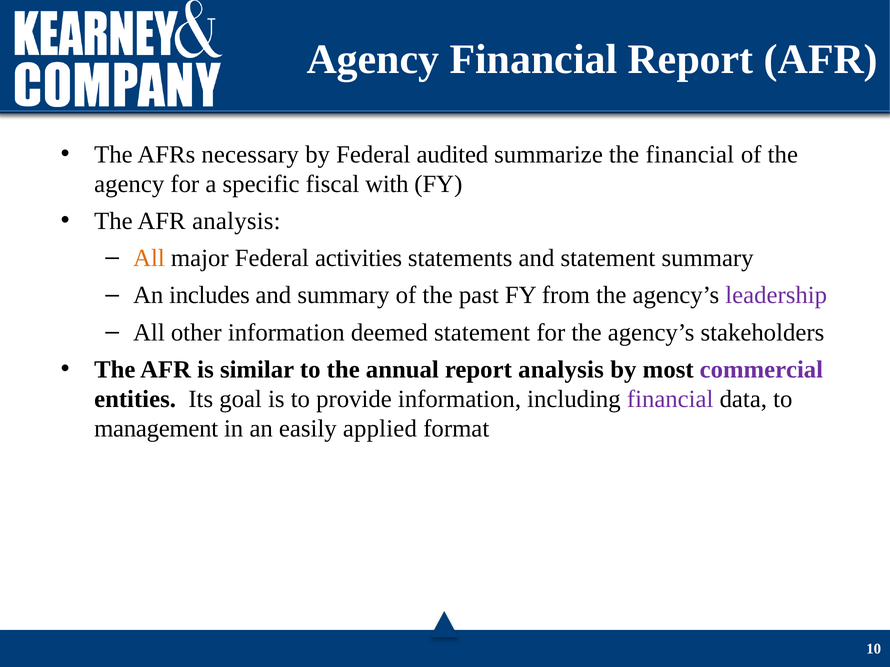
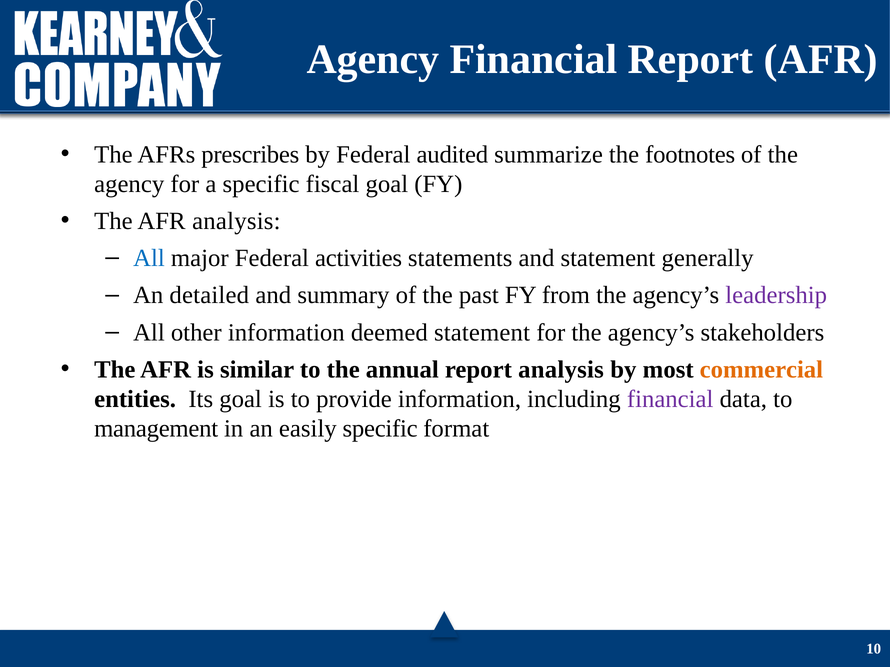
necessary: necessary -> prescribes
the financial: financial -> footnotes
fiscal with: with -> goal
All at (149, 258) colour: orange -> blue
statement summary: summary -> generally
includes: includes -> detailed
commercial colour: purple -> orange
easily applied: applied -> specific
